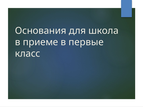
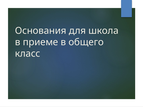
первые: первые -> общего
